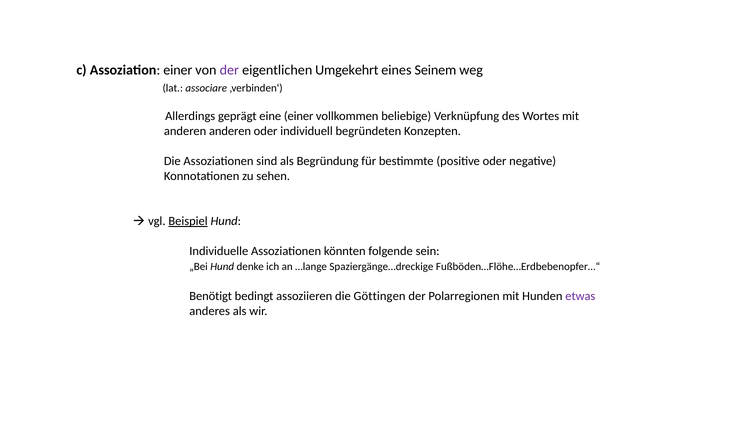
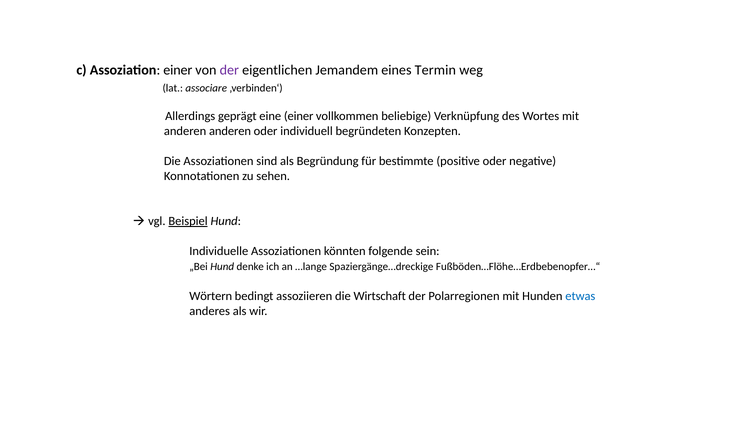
Umgekehrt: Umgekehrt -> Jemandem
Seinem: Seinem -> Termin
Benötigt: Benötigt -> Wörtern
Göttingen: Göttingen -> Wirtschaft
etwas colour: purple -> blue
